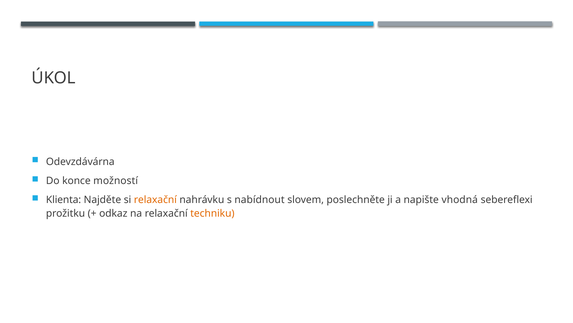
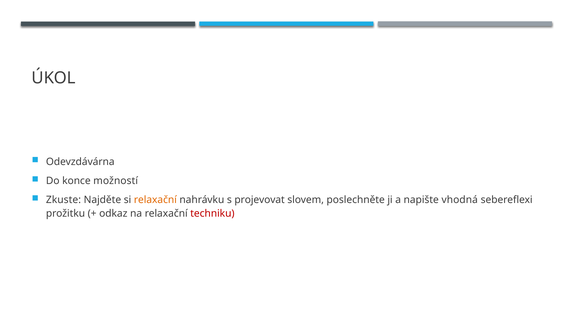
Klienta: Klienta -> Zkuste
nabídnout: nabídnout -> projevovat
techniku colour: orange -> red
